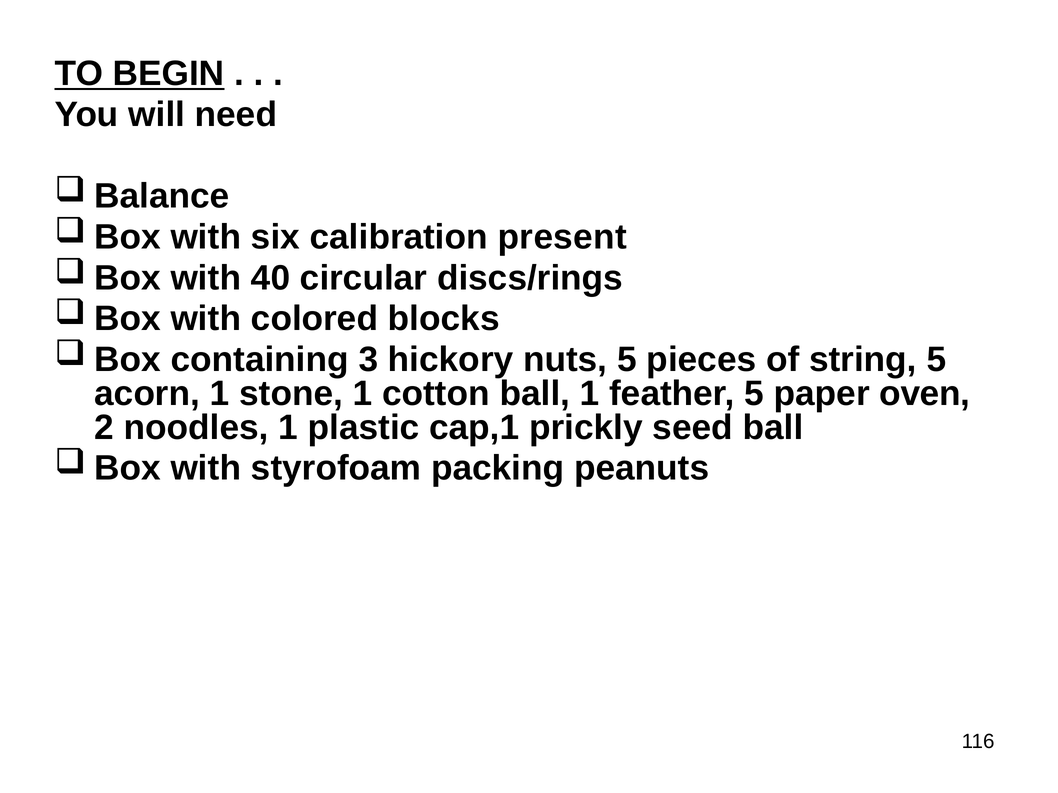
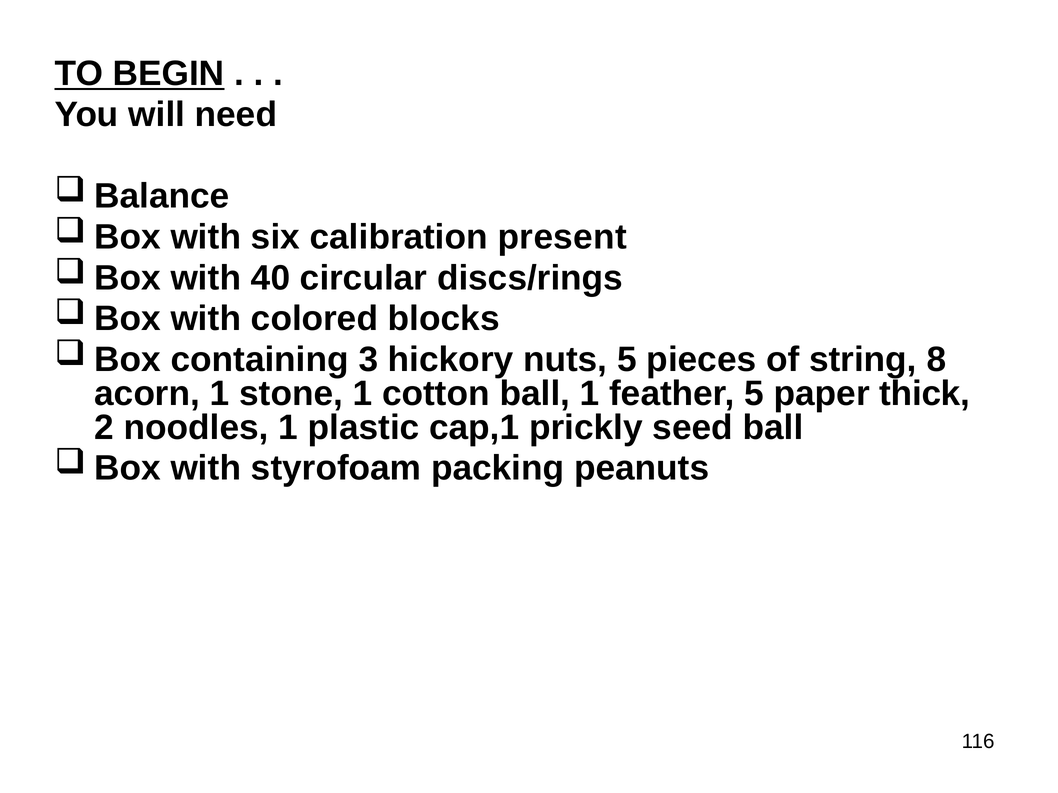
string 5: 5 -> 8
oven: oven -> thick
